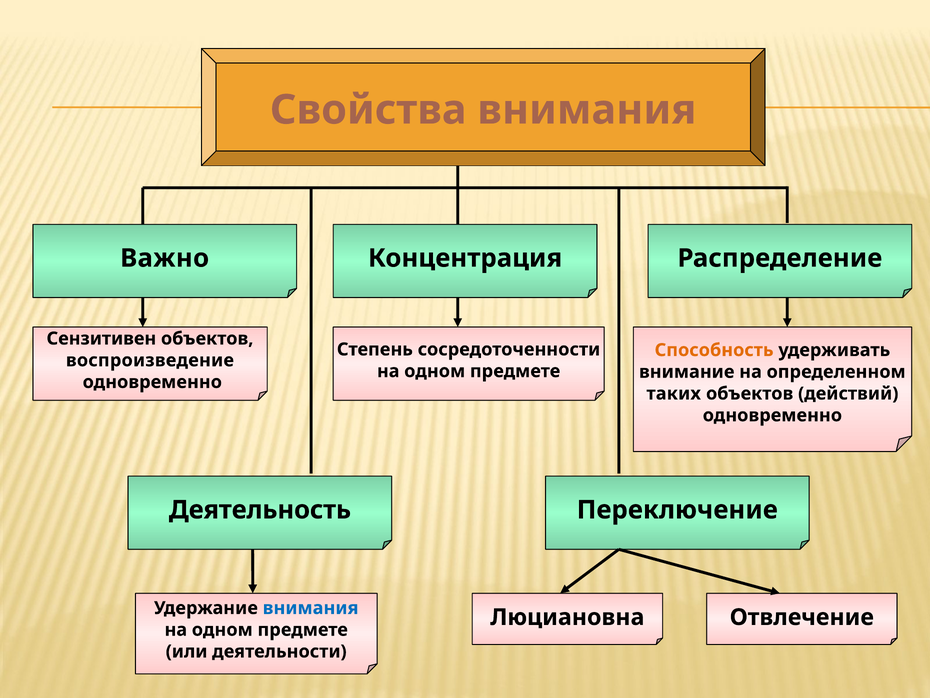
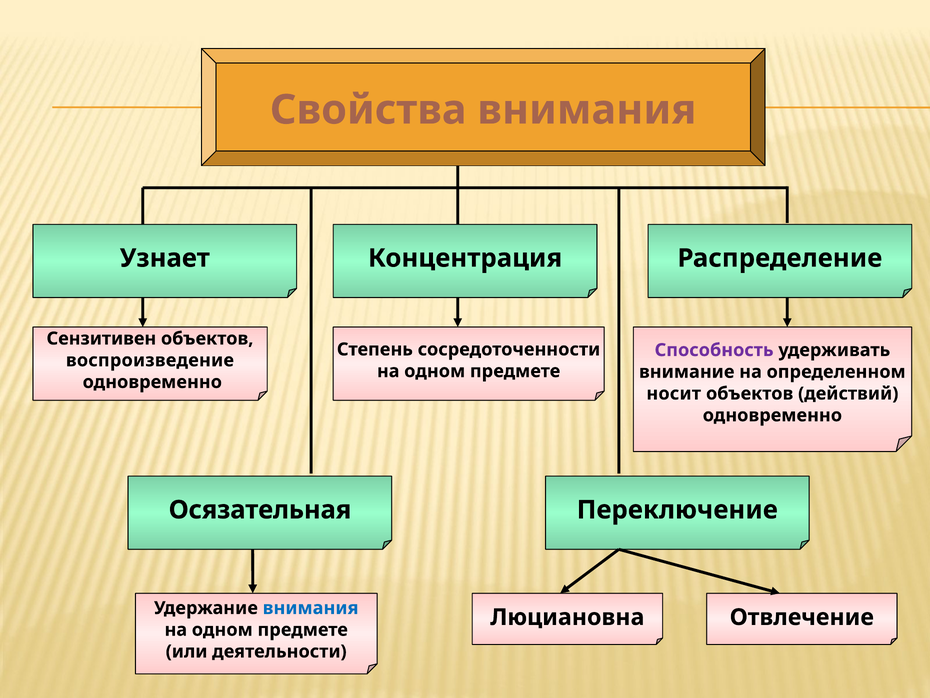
Важно: Важно -> Узнает
Способность colour: orange -> purple
таких: таких -> носит
Деятельность: Деятельность -> Осязательная
